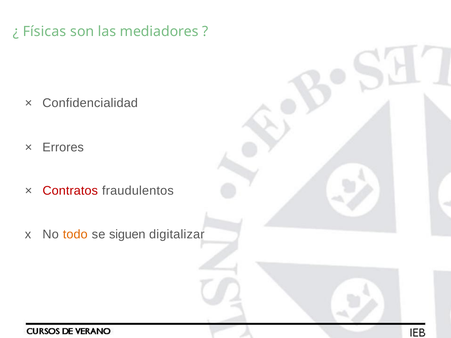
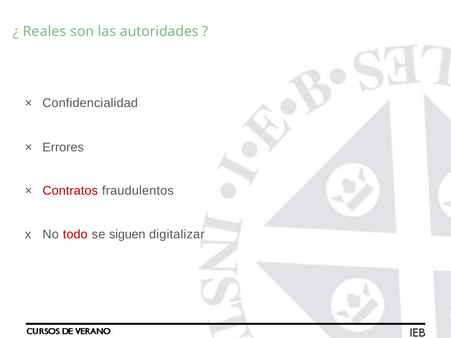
Físicas: Físicas -> Reales
mediadores: mediadores -> autoridades
todo colour: orange -> red
